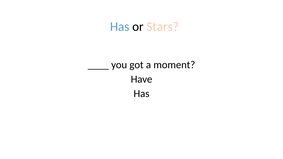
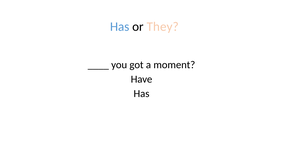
Stars: Stars -> They
